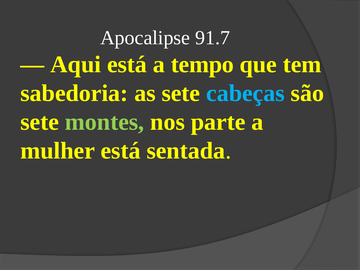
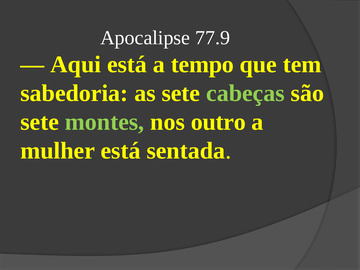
91.7: 91.7 -> 77.9
cabeças colour: light blue -> light green
parte: parte -> outro
